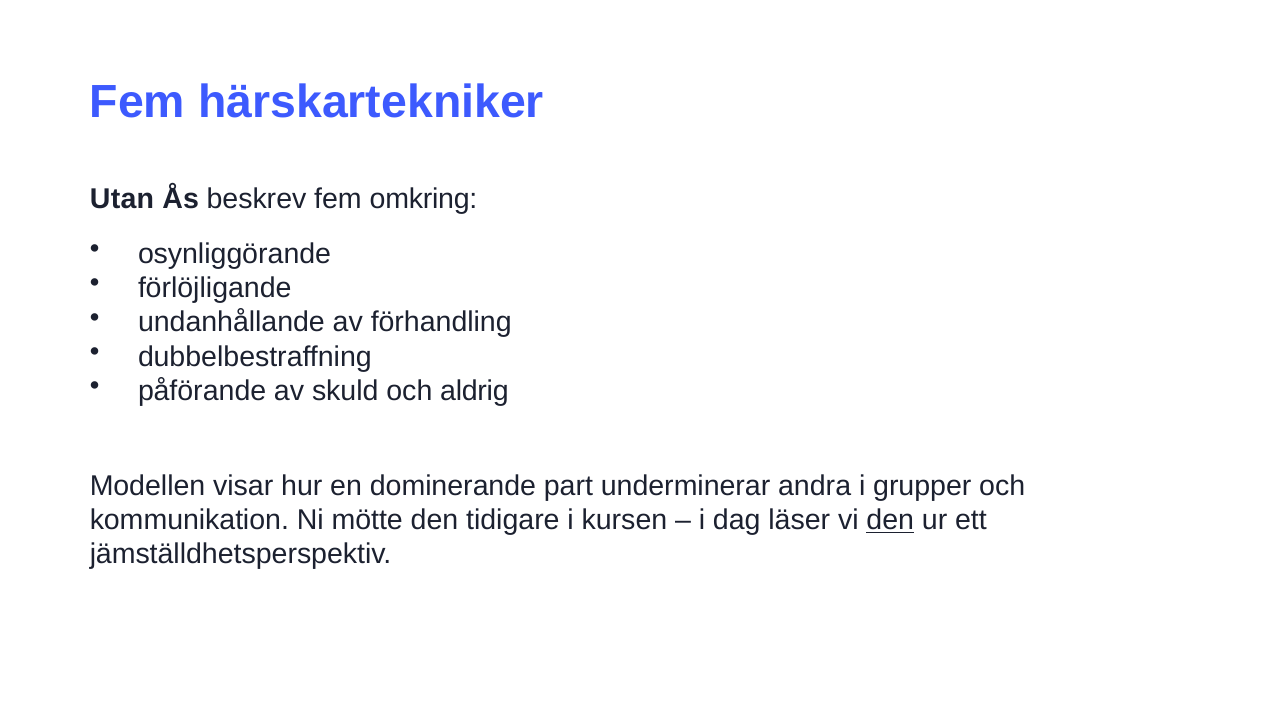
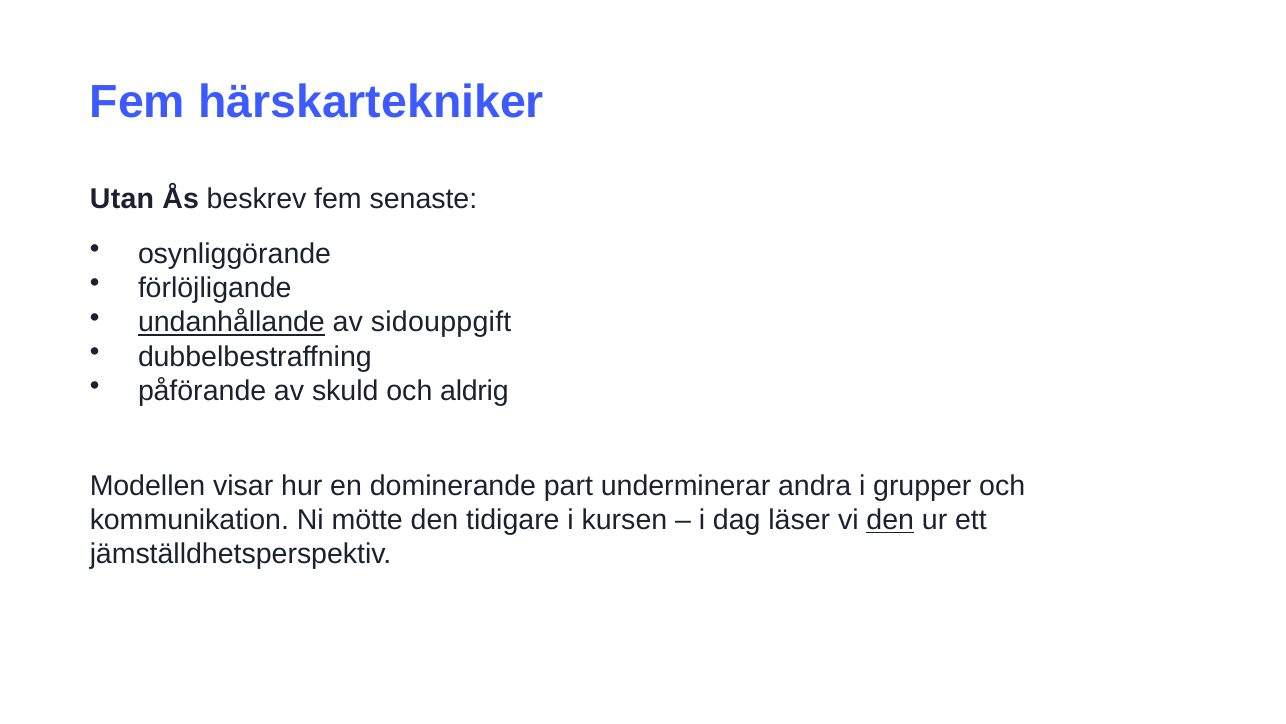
omkring: omkring -> senaste
undanhållande underline: none -> present
förhandling: förhandling -> sidouppgift
